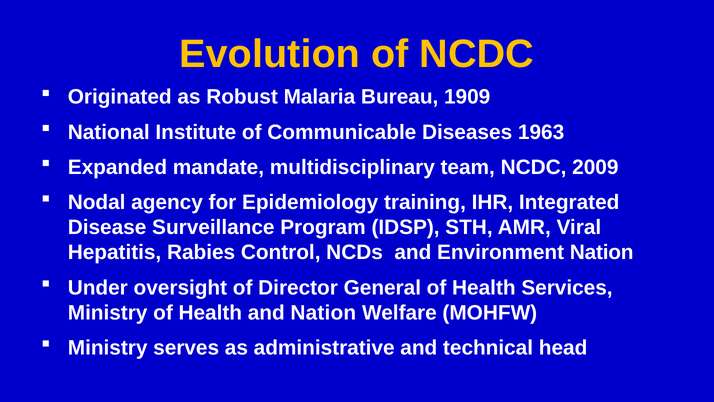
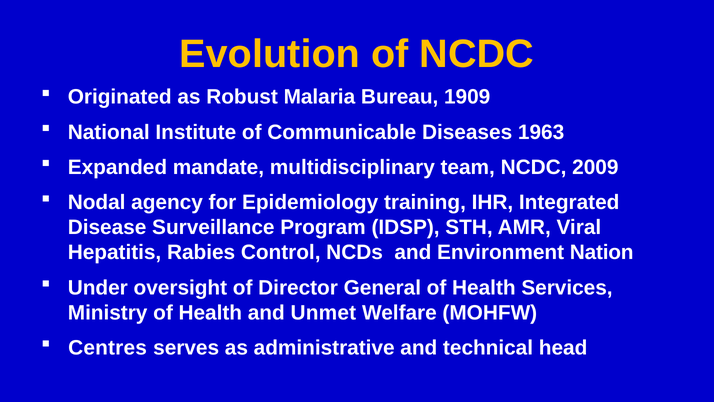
and Nation: Nation -> Unmet
Ministry at (108, 348): Ministry -> Centres
